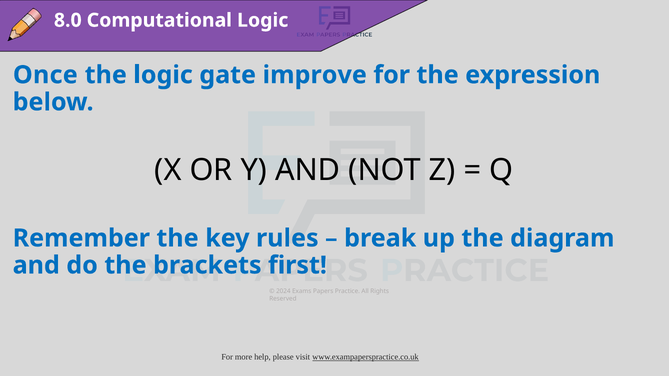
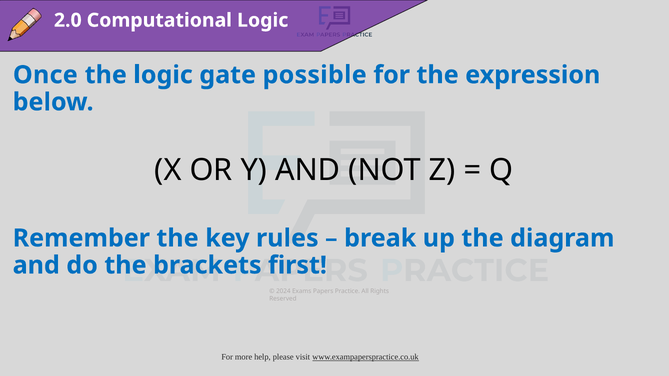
8.0: 8.0 -> 2.0
improve: improve -> possible
